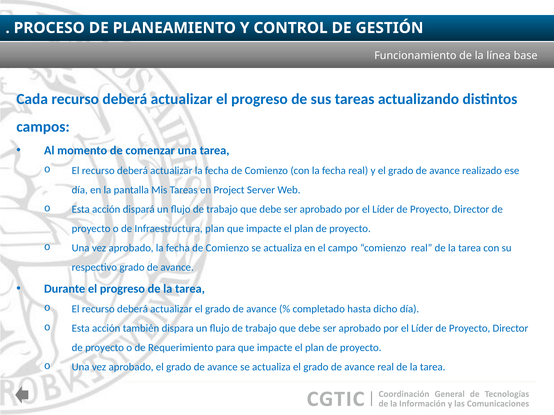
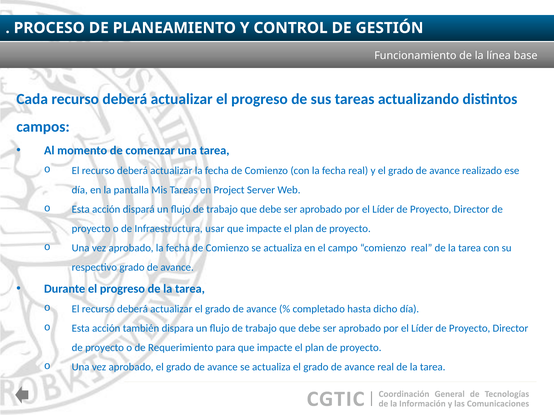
Infraestructura plan: plan -> usar
